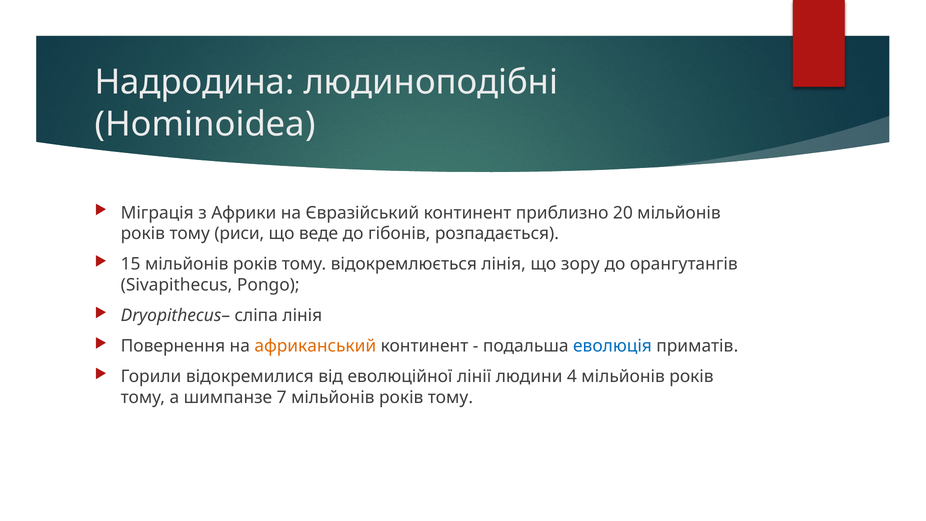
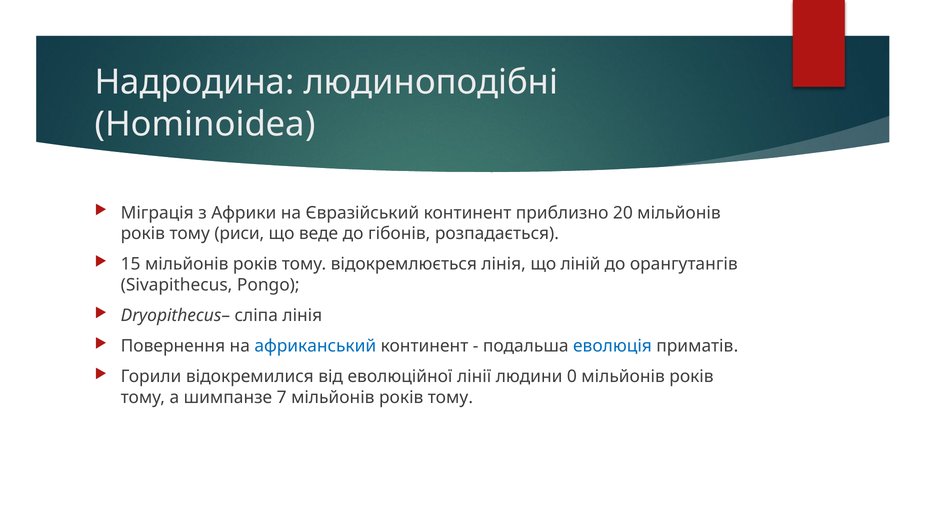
зору: зору -> ліній
африканський colour: orange -> blue
4: 4 -> 0
